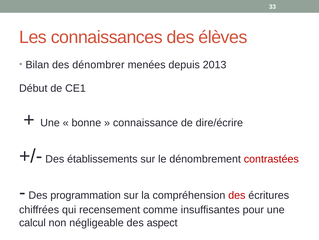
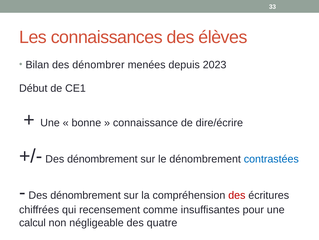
2013: 2013 -> 2023
établissements at (102, 159): établissements -> dénombrement
contrastées colour: red -> blue
programmation at (86, 195): programmation -> dénombrement
aspect: aspect -> quatre
